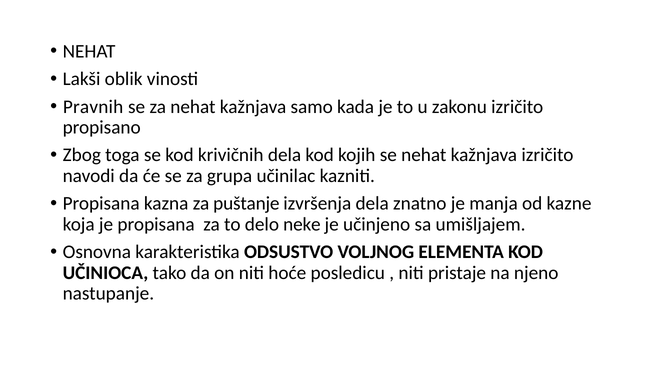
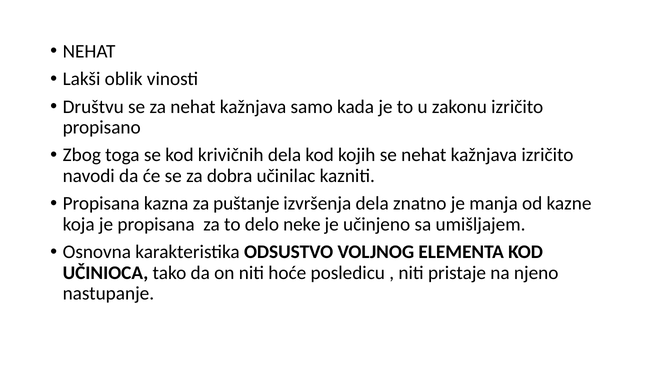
Pravnih: Pravnih -> Društvu
grupa: grupa -> dobra
